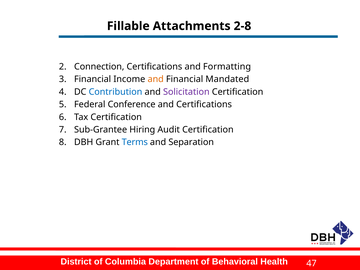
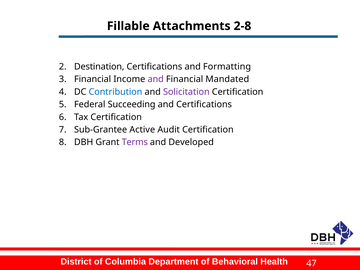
Connection: Connection -> Destination
and at (156, 79) colour: orange -> purple
Conference: Conference -> Succeeding
Hiring: Hiring -> Active
Terms colour: blue -> purple
Separation: Separation -> Developed
